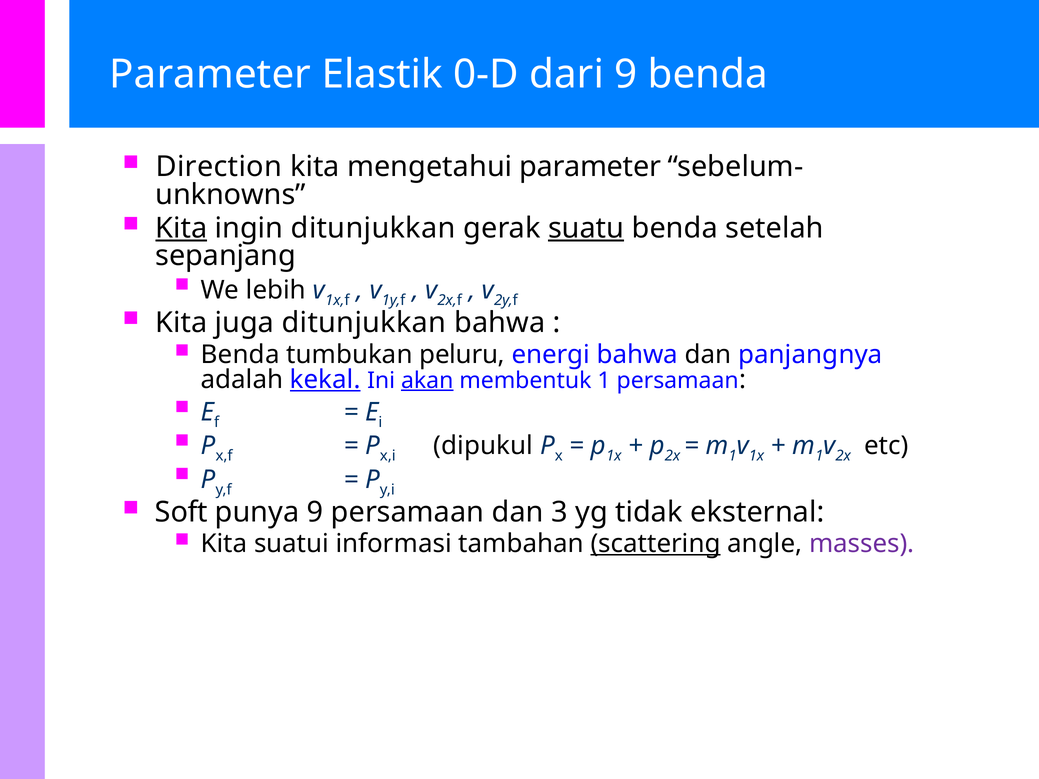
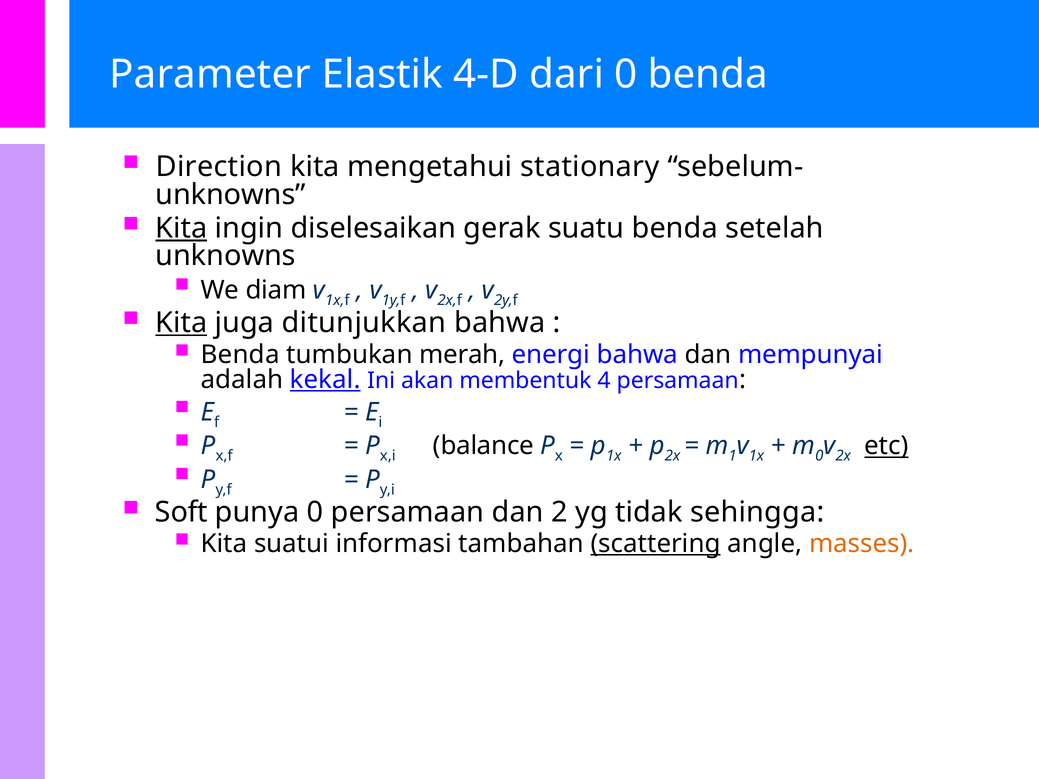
0-D: 0-D -> 4-D
dari 9: 9 -> 0
mengetahui parameter: parameter -> stationary
ingin ditunjukkan: ditunjukkan -> diselesaikan
suatu underline: present -> none
sepanjang at (226, 256): sepanjang -> unknowns
lebih: lebih -> diam
Kita at (181, 323) underline: none -> present
peluru: peluru -> merah
panjangnya: panjangnya -> mempunyai
akan underline: present -> none
membentuk 1: 1 -> 4
dipukul: dipukul -> balance
1 at (819, 456): 1 -> 0
etc underline: none -> present
punya 9: 9 -> 0
3: 3 -> 2
eksternal: eksternal -> sehingga
masses colour: purple -> orange
